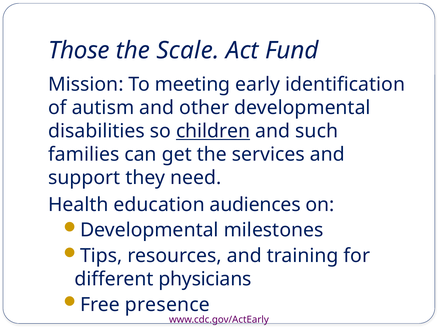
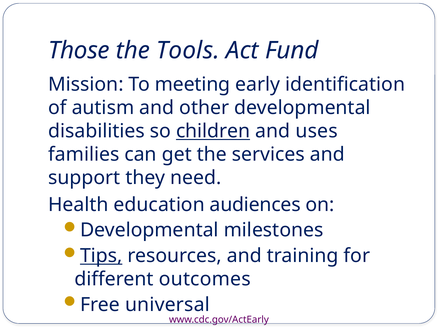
Scale: Scale -> Tools
such: such -> uses
Tips underline: none -> present
physicians: physicians -> outcomes
presence: presence -> universal
